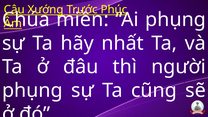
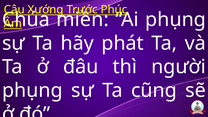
nhất: nhất -> phát
